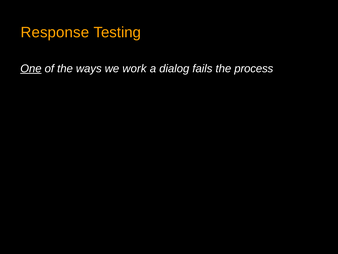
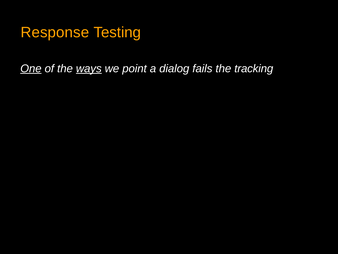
ways underline: none -> present
work: work -> point
process: process -> tracking
